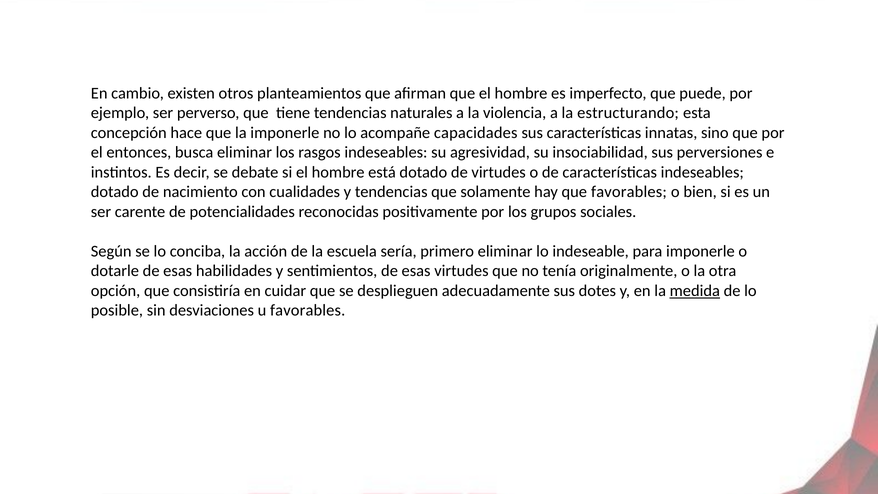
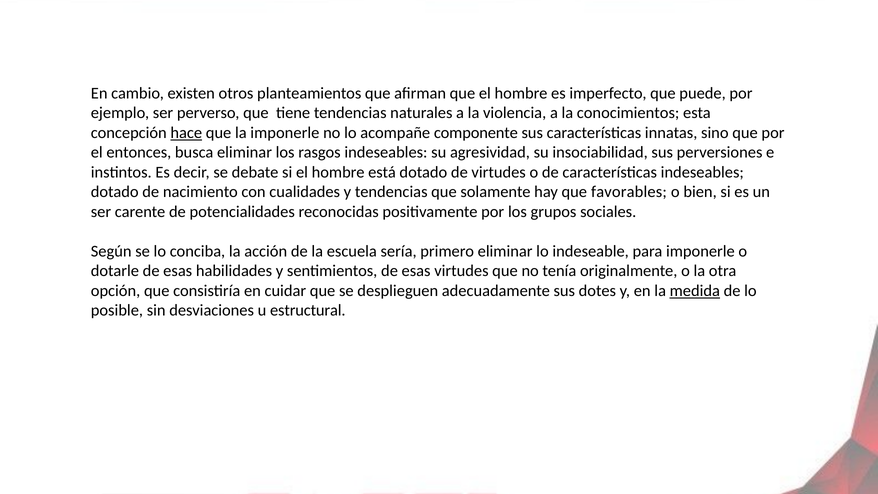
estructurando: estructurando -> conocimientos
hace underline: none -> present
capacidades: capacidades -> componente
u favorables: favorables -> estructural
